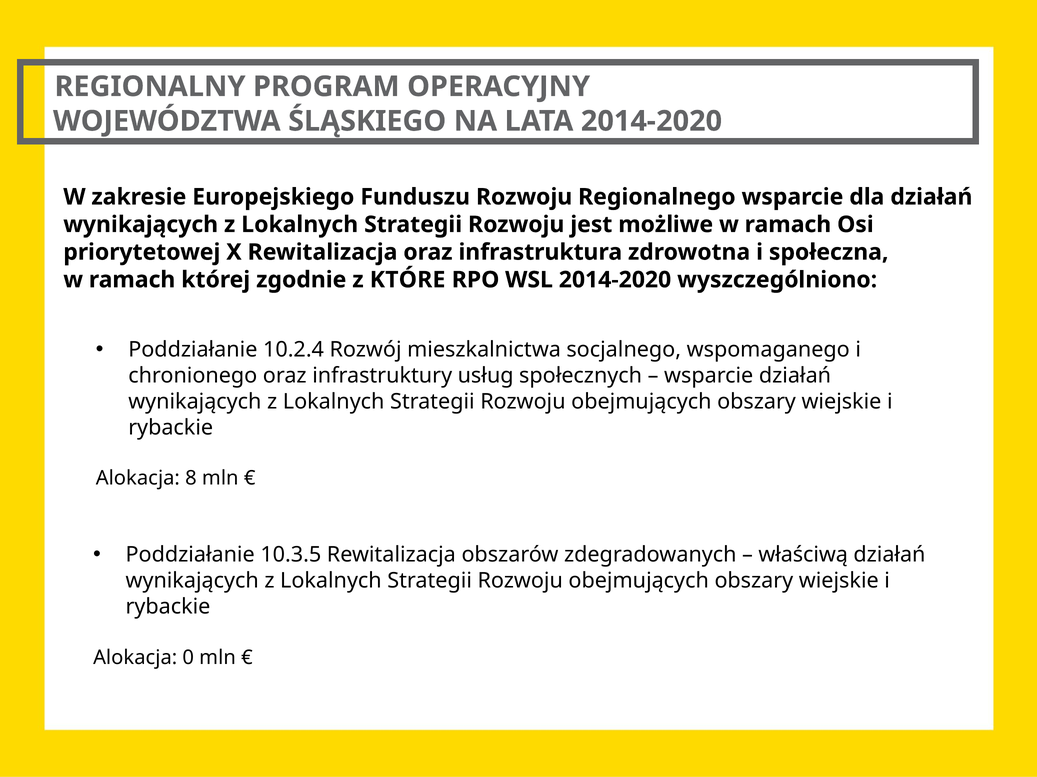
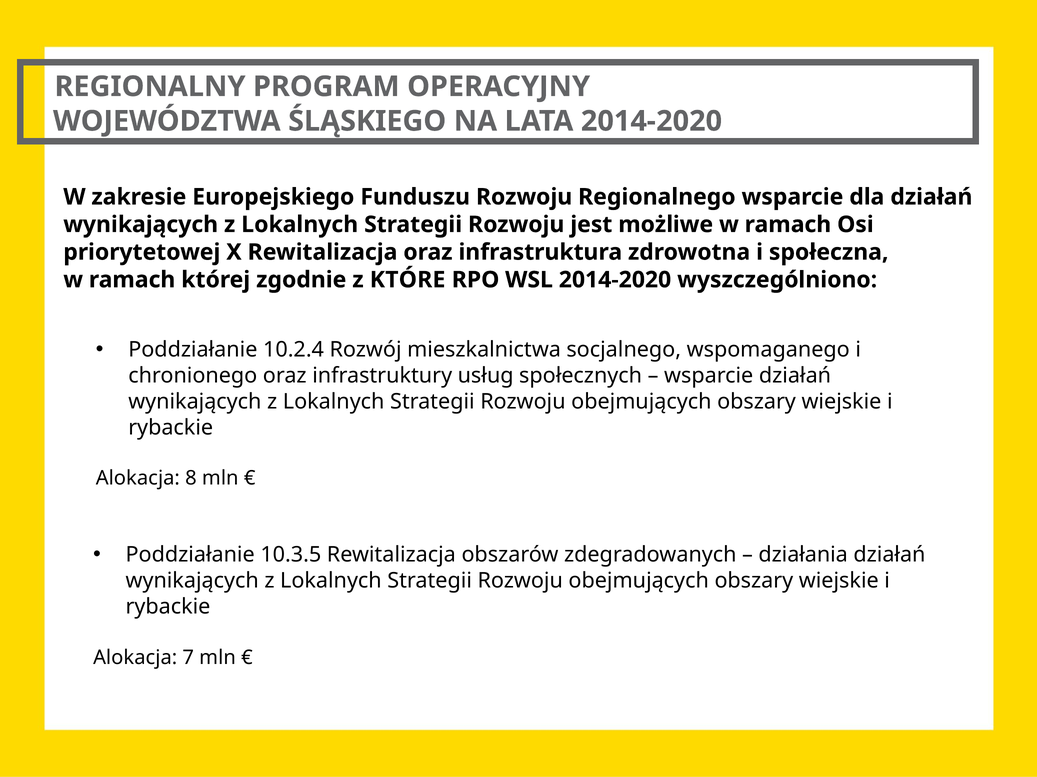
właściwą: właściwą -> działania
0: 0 -> 7
